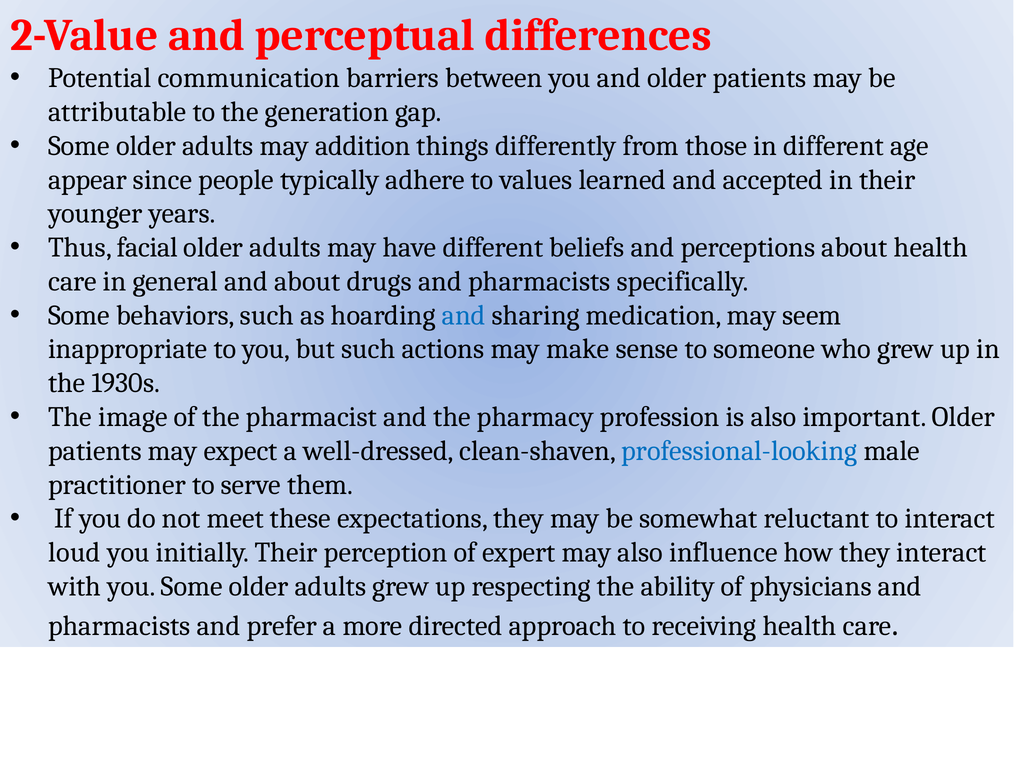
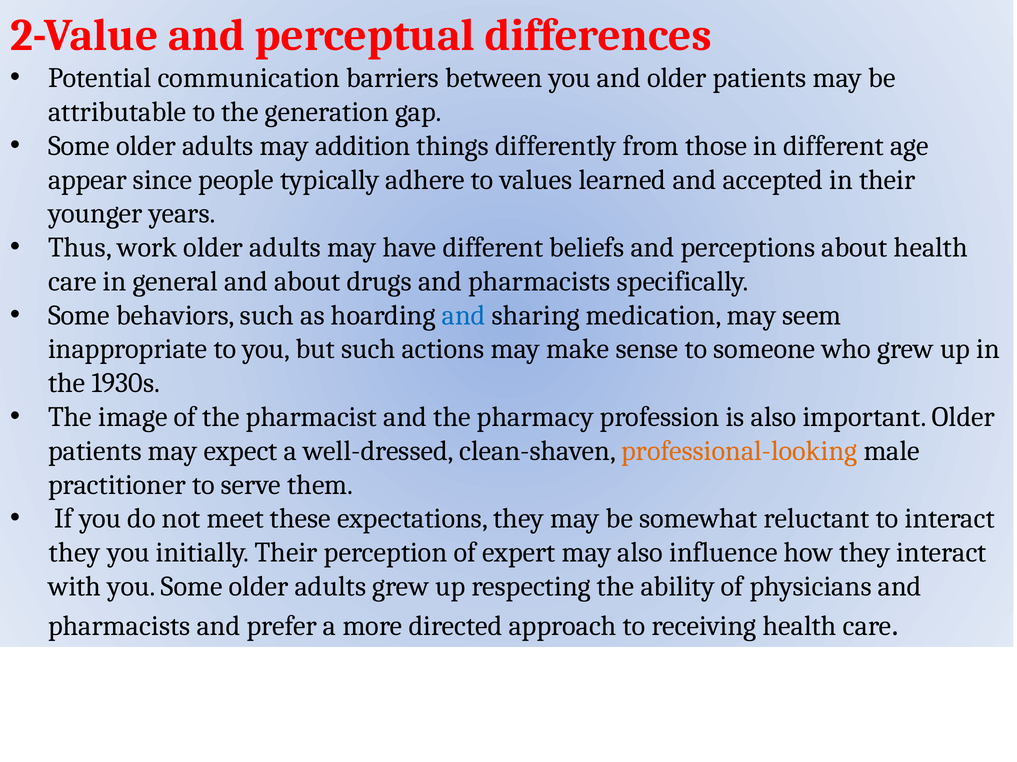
facial: facial -> work
professional-looking colour: blue -> orange
loud at (74, 553): loud -> they
